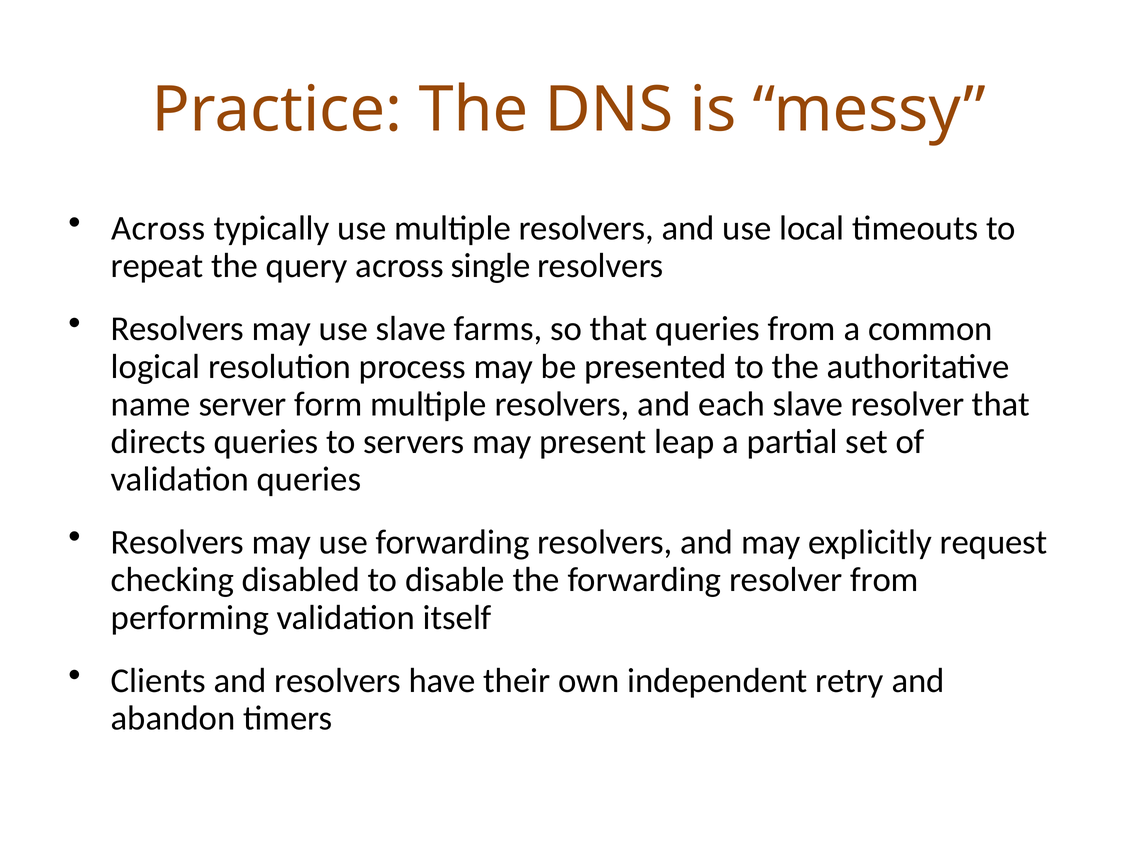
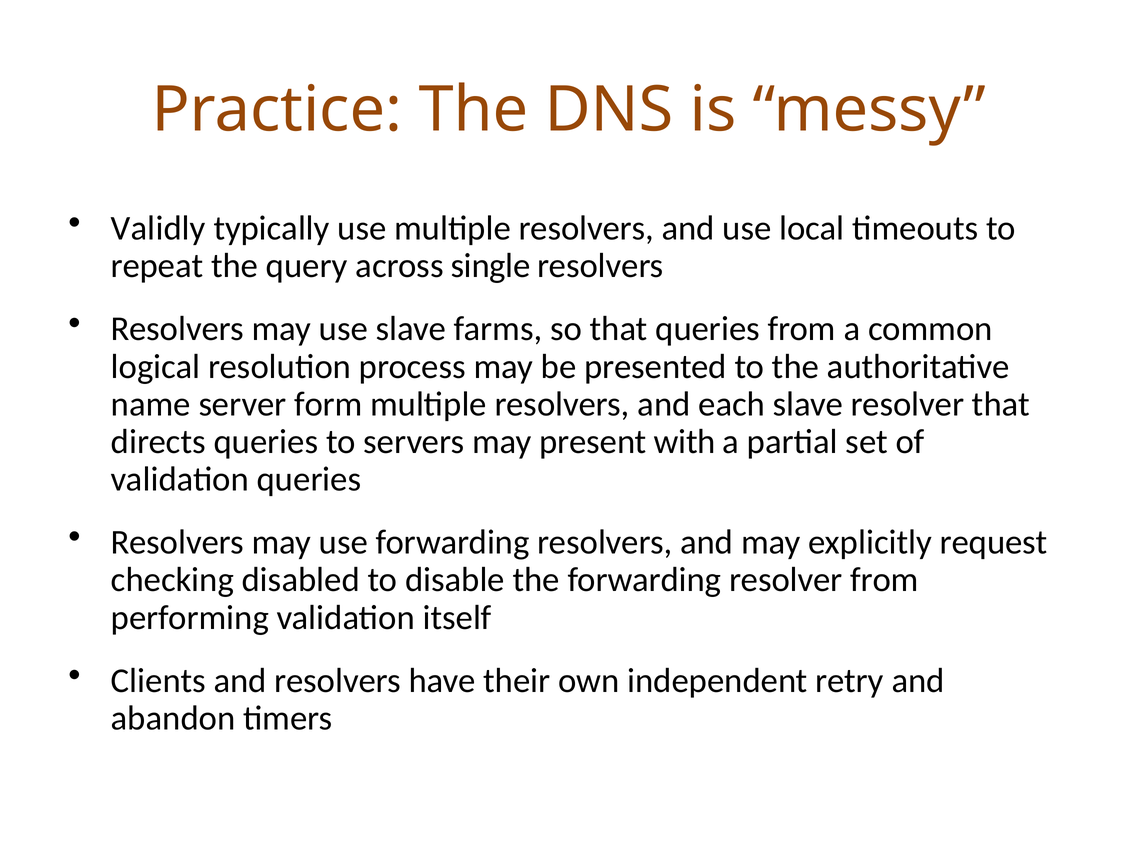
Across at (158, 228): Across -> Validly
leap: leap -> with
